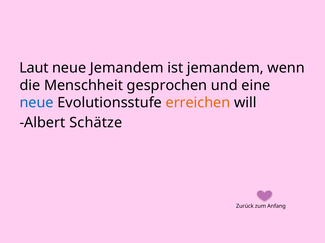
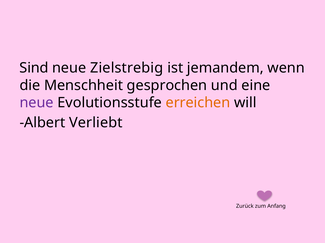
Laut: Laut -> Sind
neue Jemandem: Jemandem -> Zielstrebig
neue at (37, 103) colour: blue -> purple
Schätze: Schätze -> Verliebt
